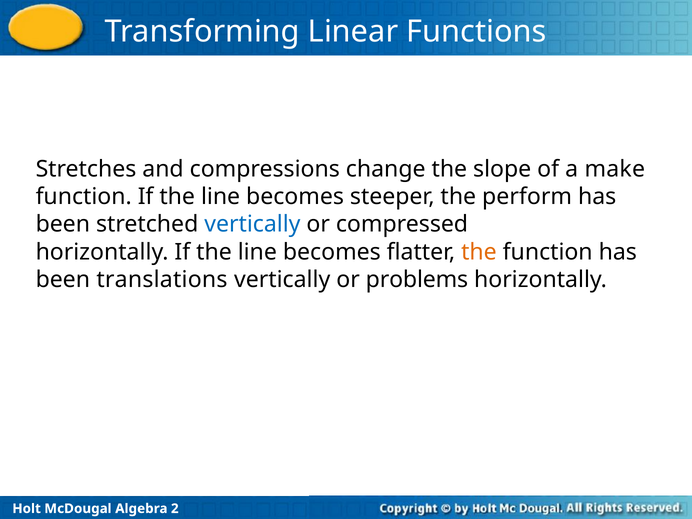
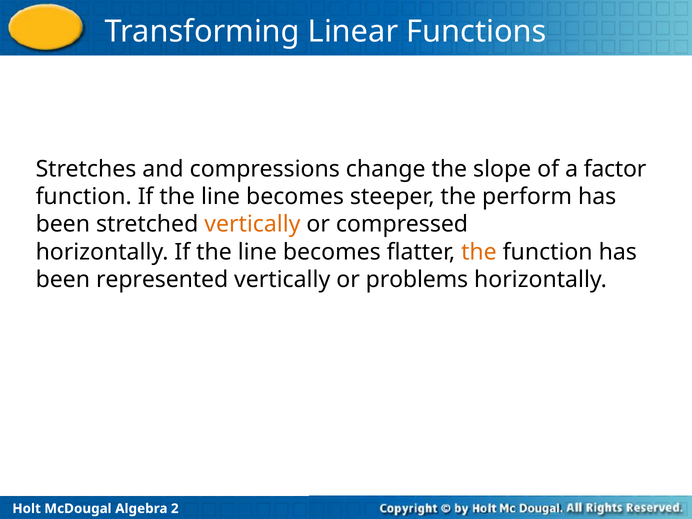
make: make -> factor
vertically at (252, 224) colour: blue -> orange
translations: translations -> represented
